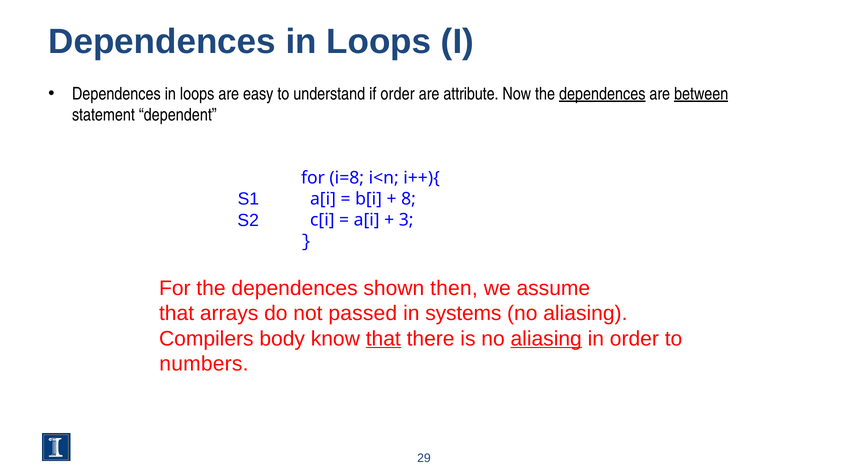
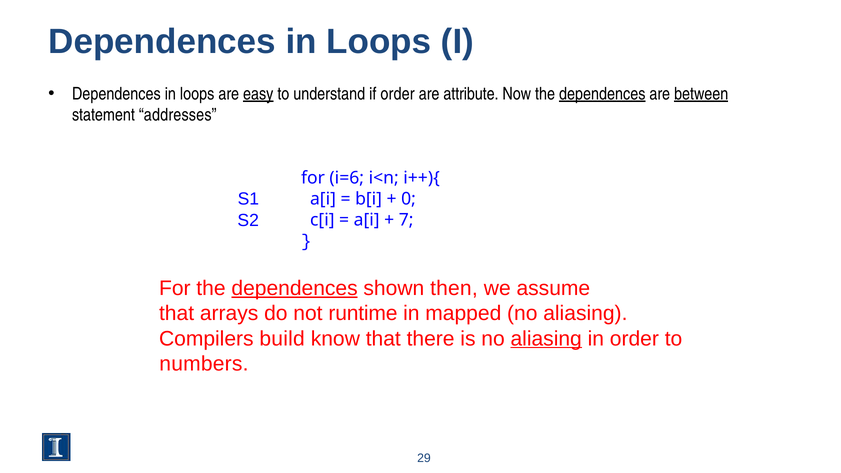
easy underline: none -> present
dependent: dependent -> addresses
i=8: i=8 -> i=6
8: 8 -> 0
3: 3 -> 7
dependences at (295, 288) underline: none -> present
passed: passed -> runtime
systems: systems -> mapped
body: body -> build
that at (383, 339) underline: present -> none
